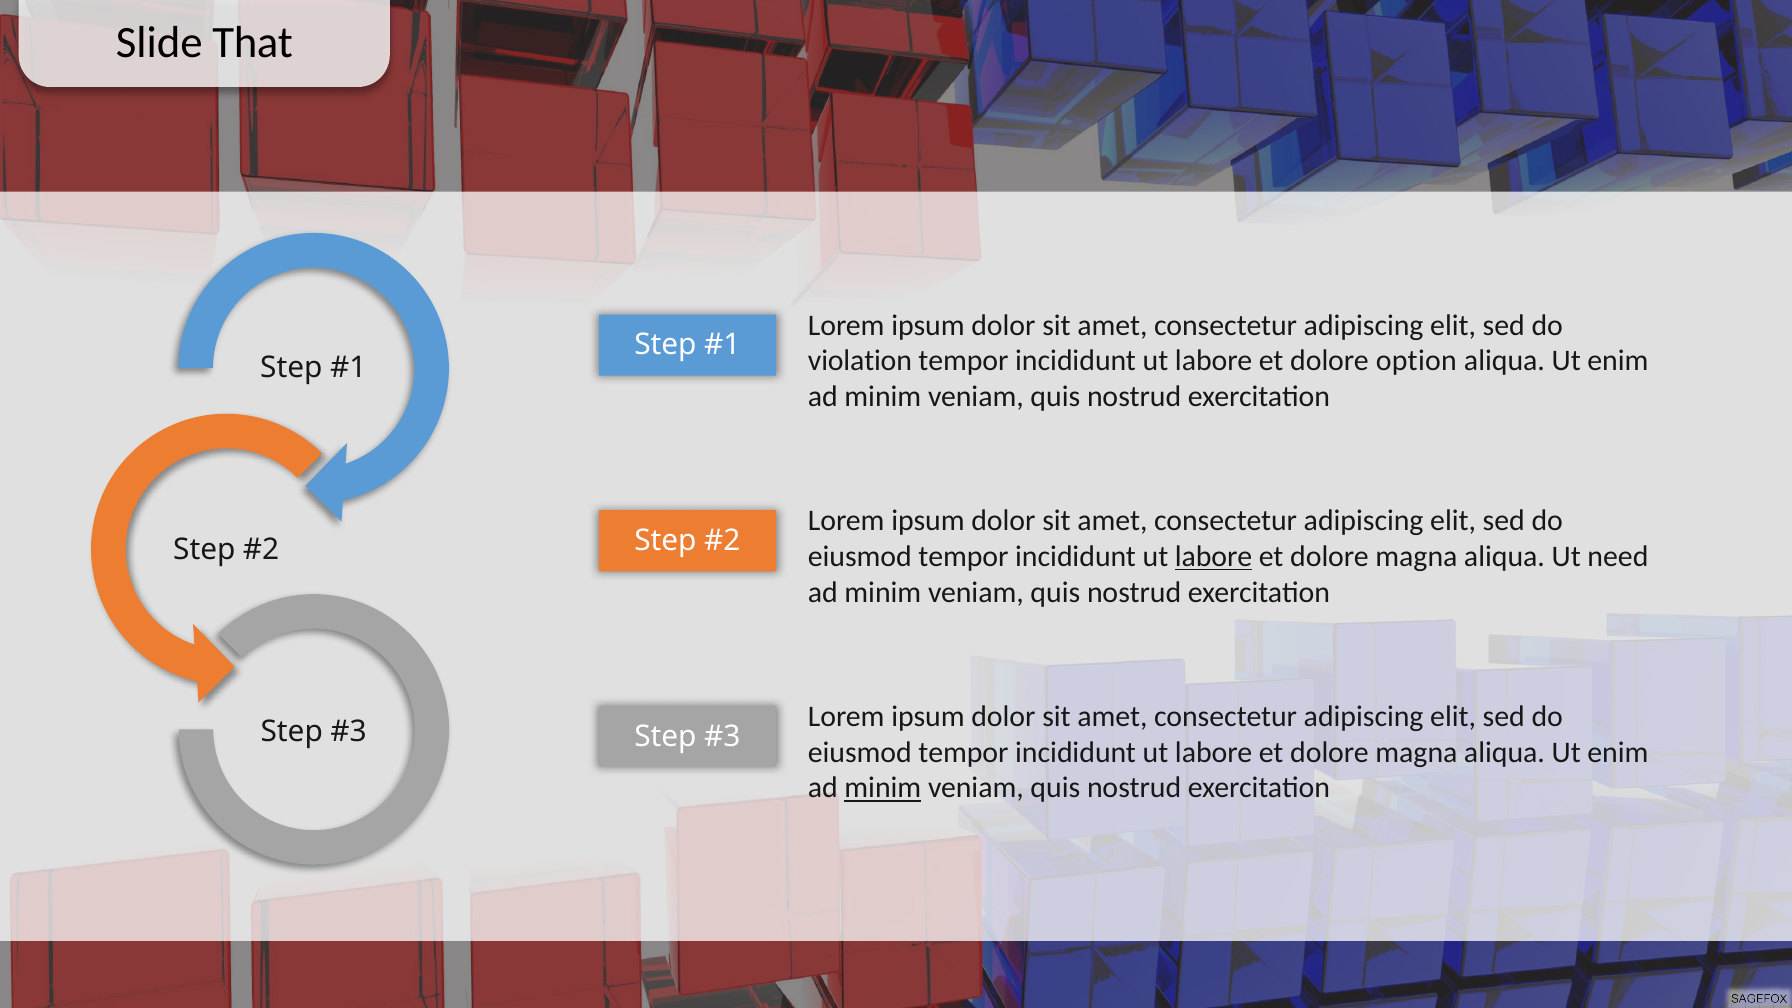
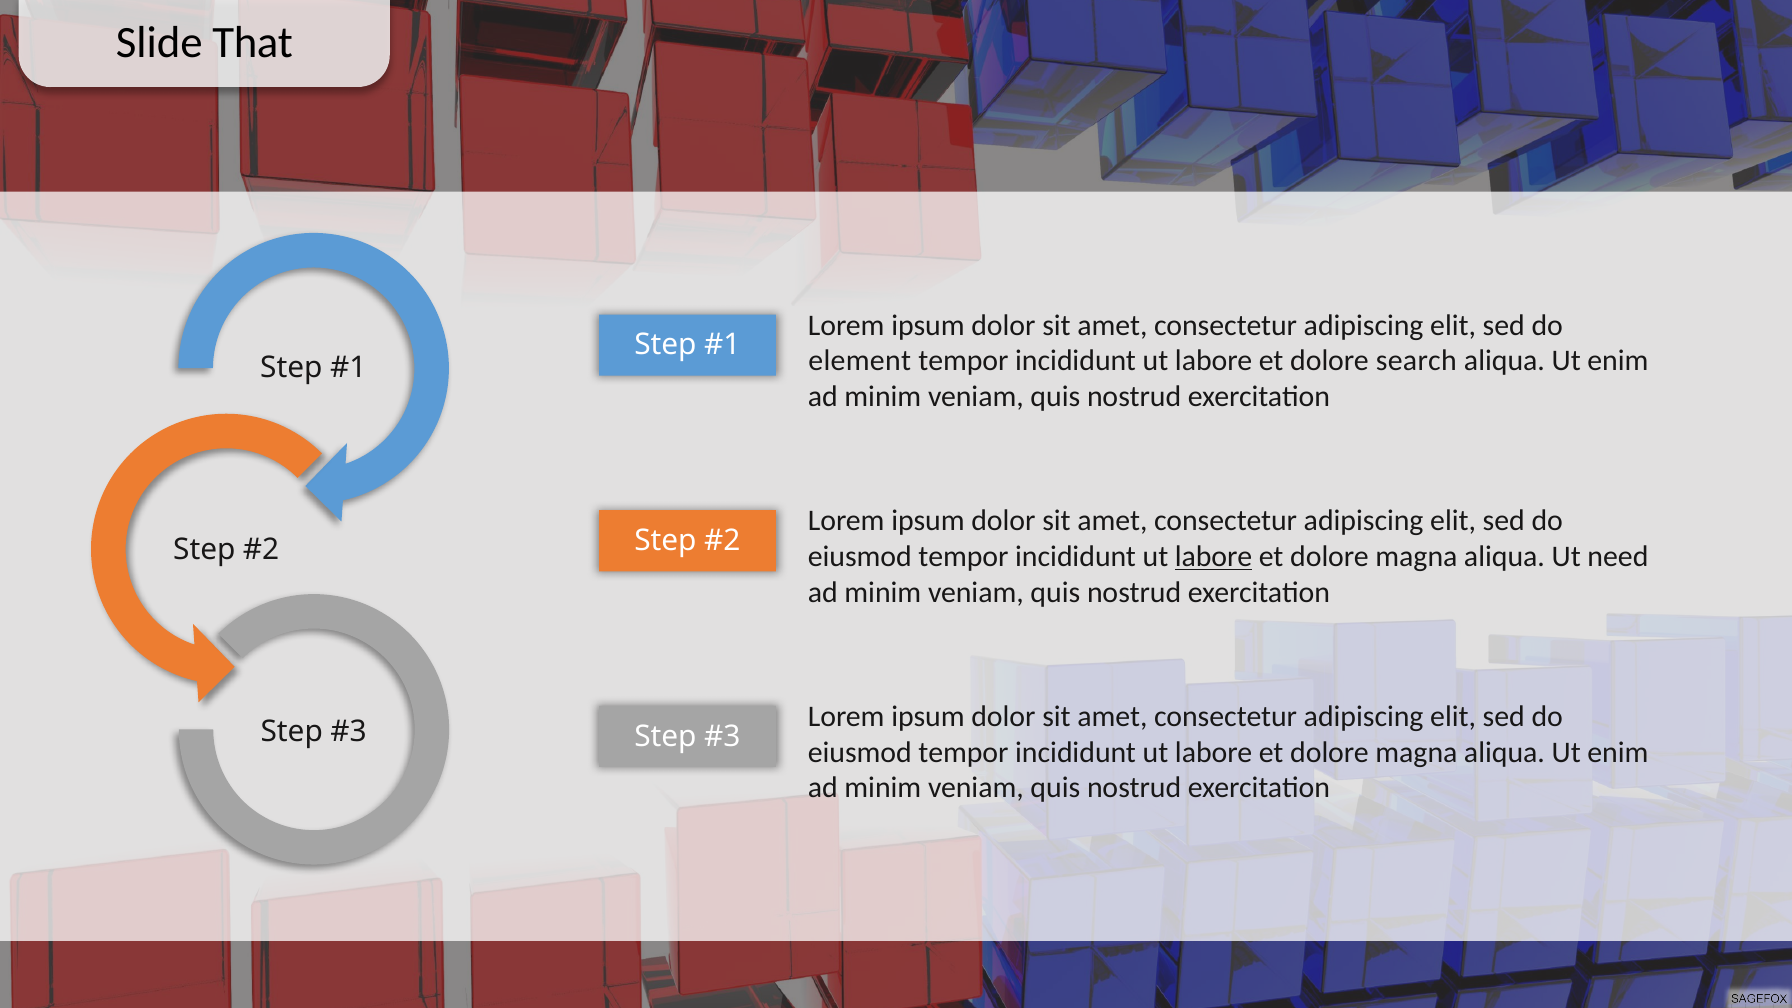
violation: violation -> element
option: option -> search
minim at (883, 788) underline: present -> none
